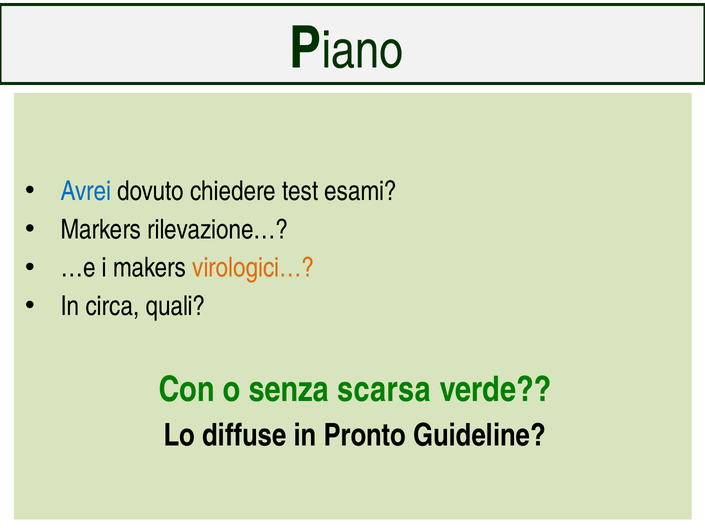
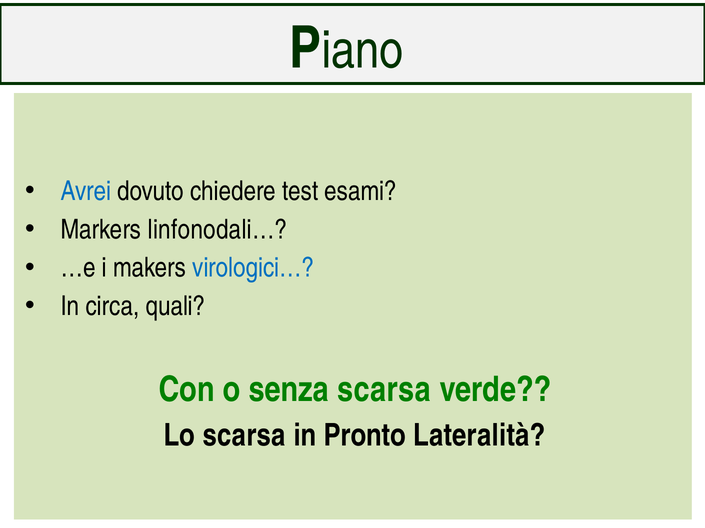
rilevazione…: rilevazione… -> linfonodali…
virologici… colour: orange -> blue
Lo diffuse: diffuse -> scarsa
Guideline: Guideline -> Lateralità
